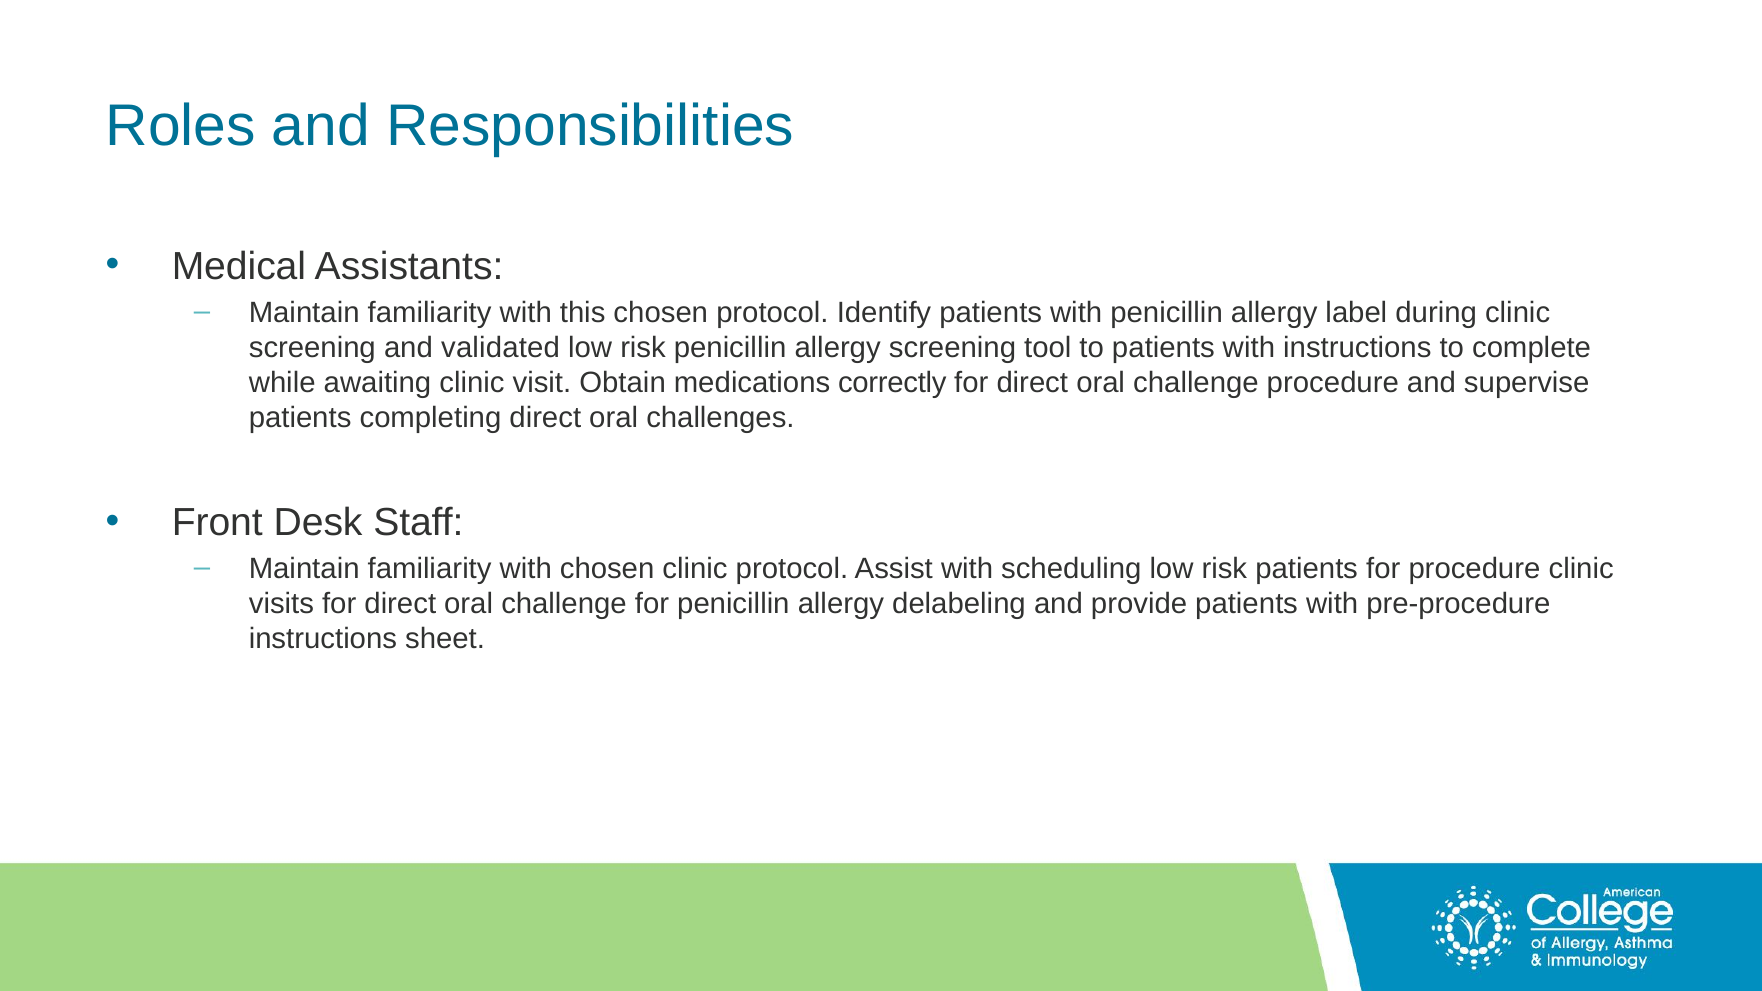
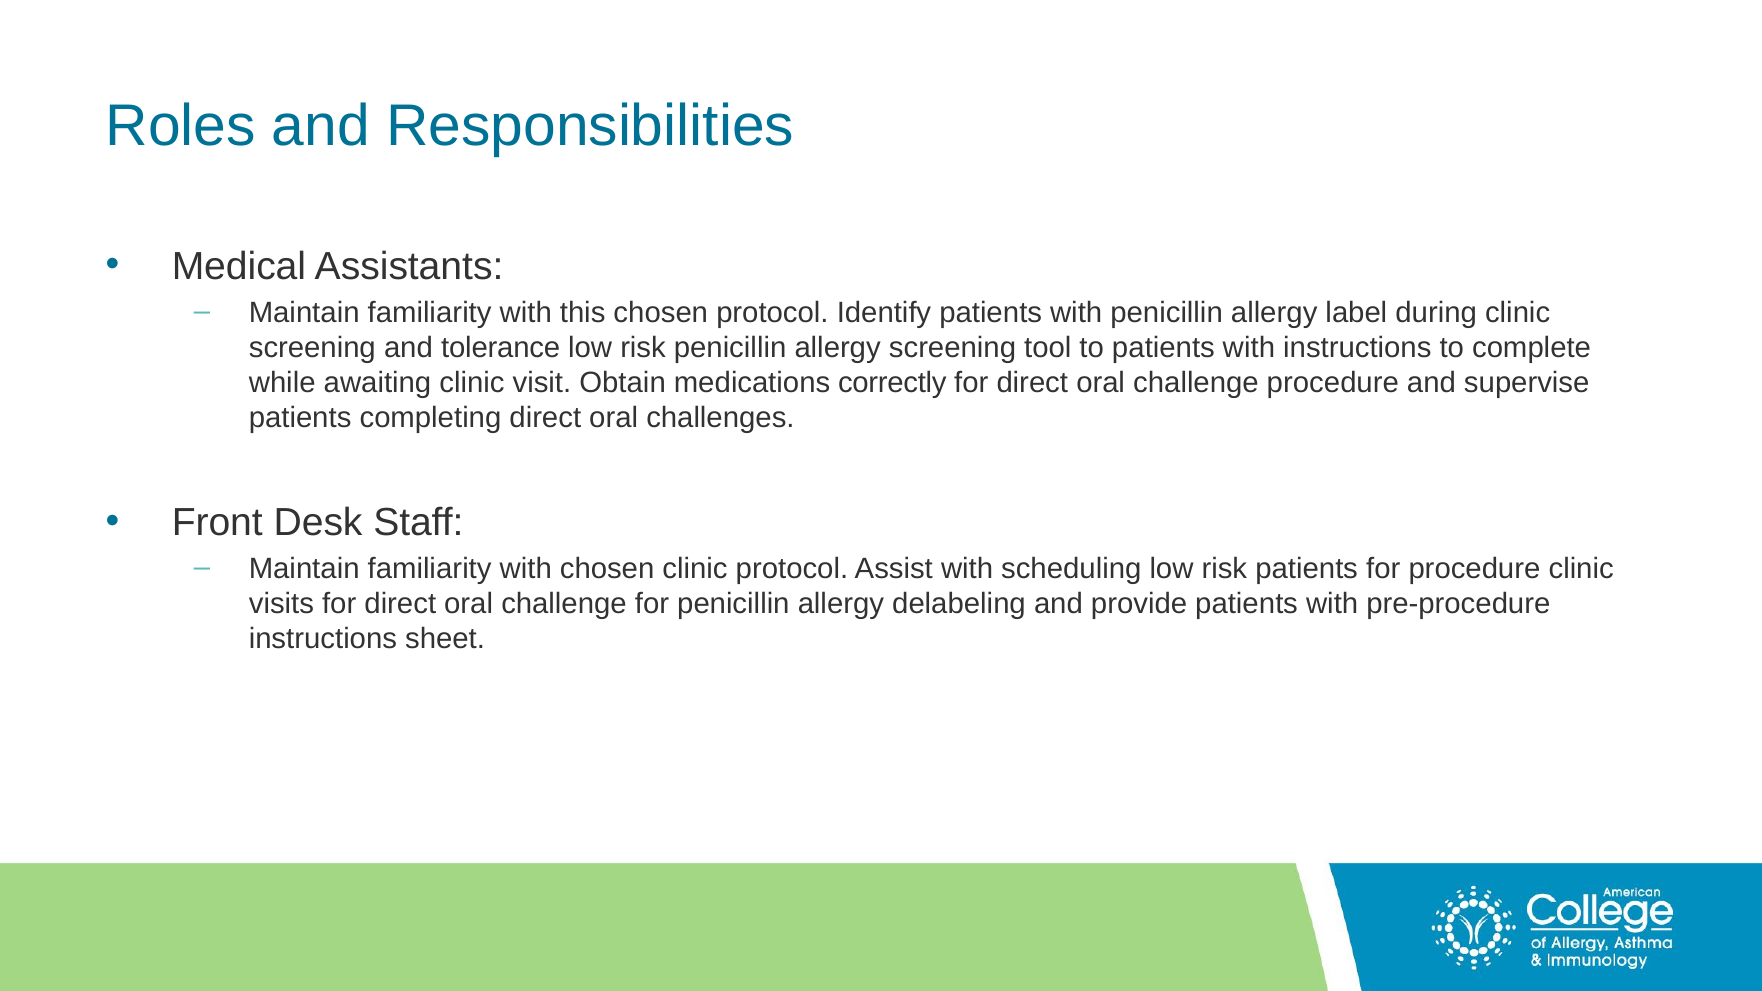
validated: validated -> tolerance
